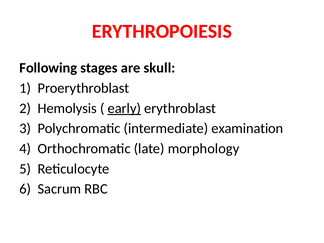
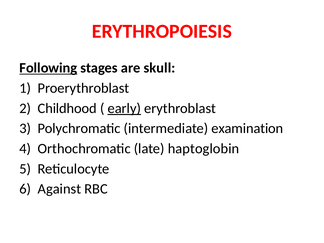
Following underline: none -> present
Hemolysis: Hemolysis -> Childhood
morphology: morphology -> haptoglobin
Sacrum: Sacrum -> Against
